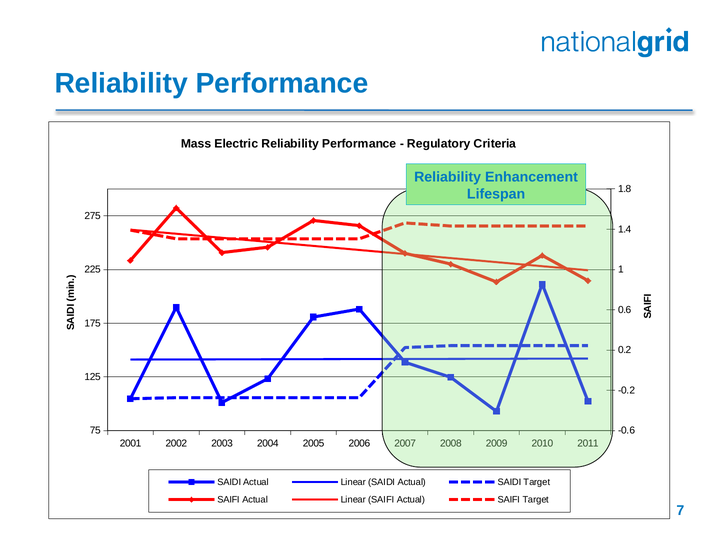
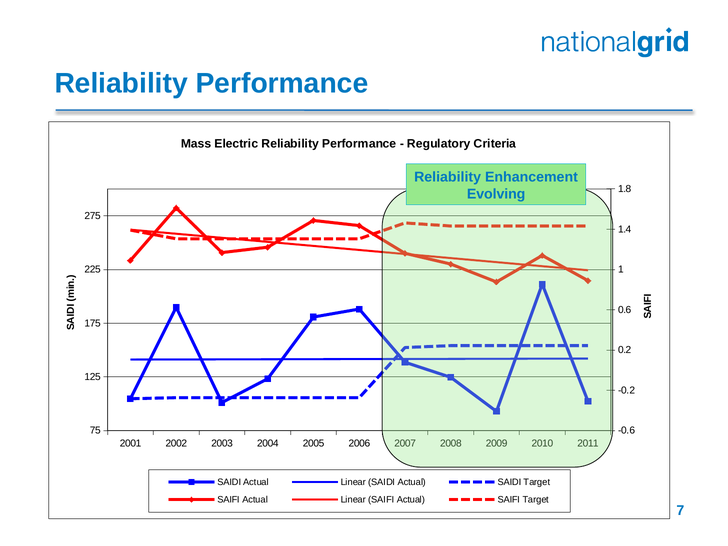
Lifespan: Lifespan -> Evolving
